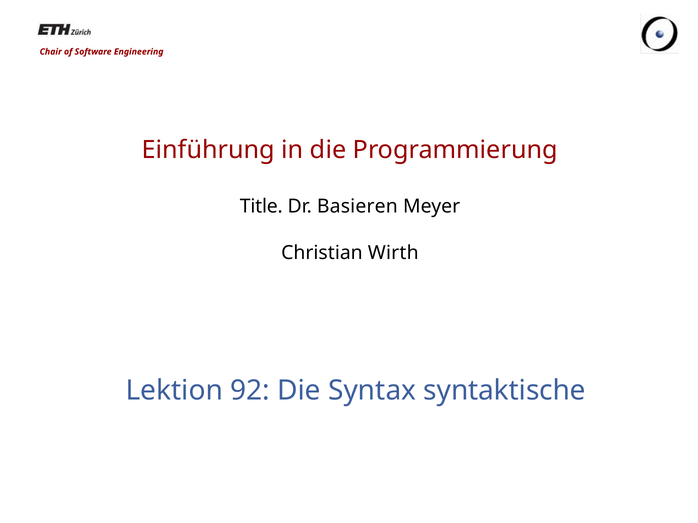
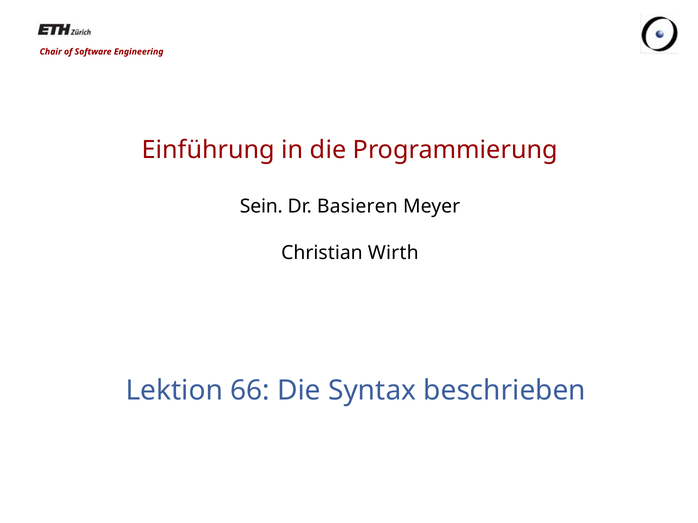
Title: Title -> Sein
92: 92 -> 66
syntaktische: syntaktische -> beschrieben
